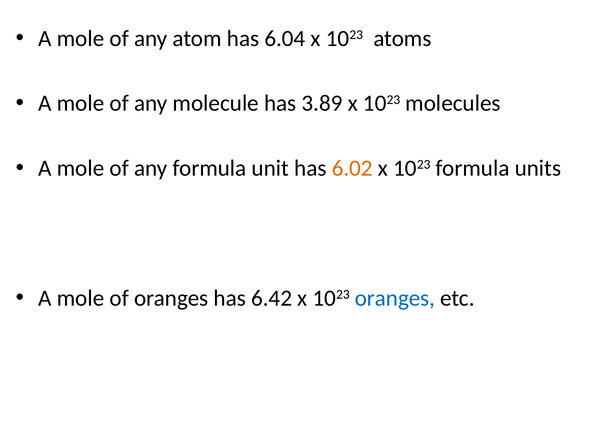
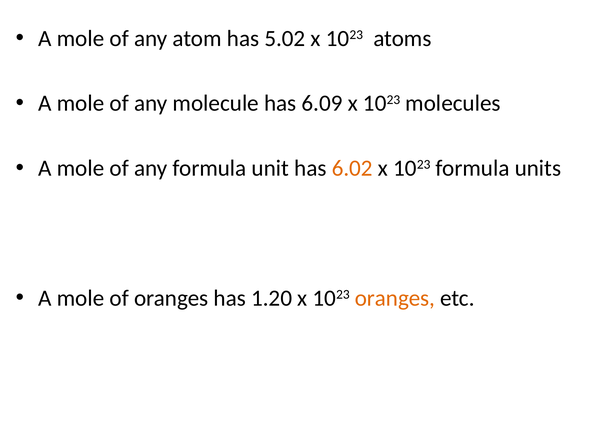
6.04: 6.04 -> 5.02
3.89: 3.89 -> 6.09
6.42: 6.42 -> 1.20
oranges at (395, 298) colour: blue -> orange
